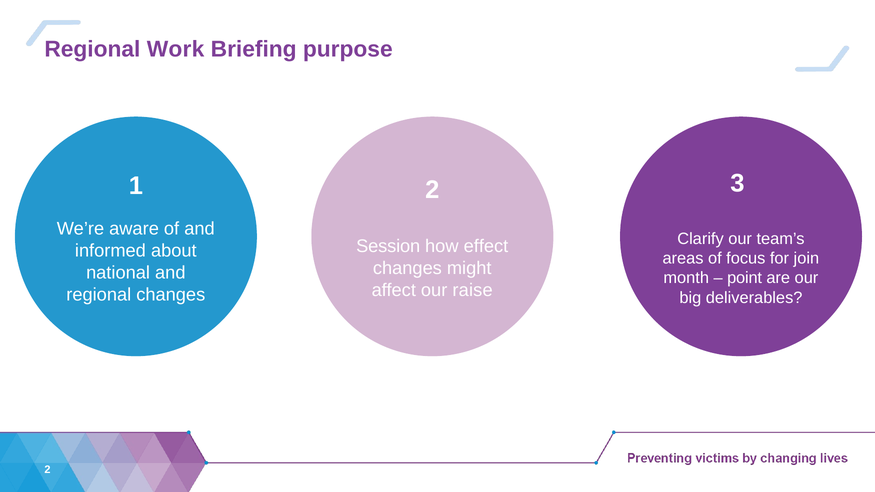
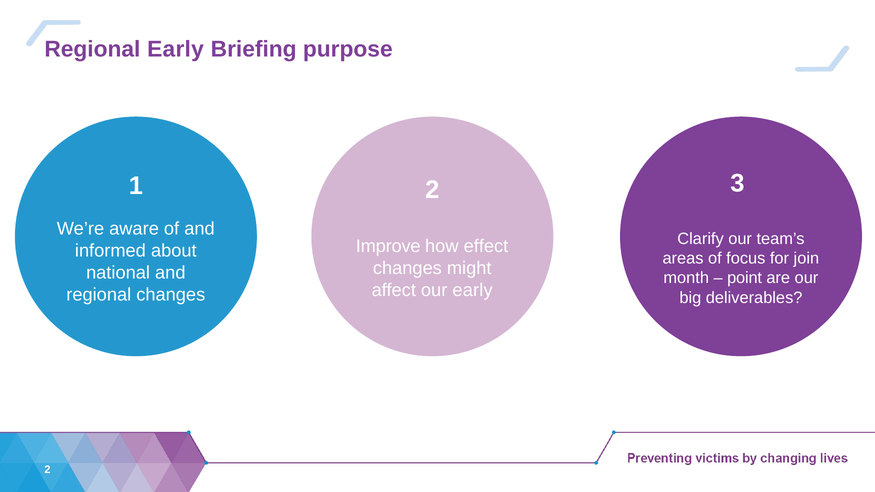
Regional Work: Work -> Early
Session: Session -> Improve
our raise: raise -> early
